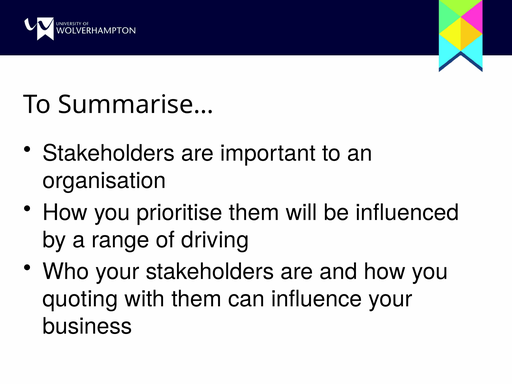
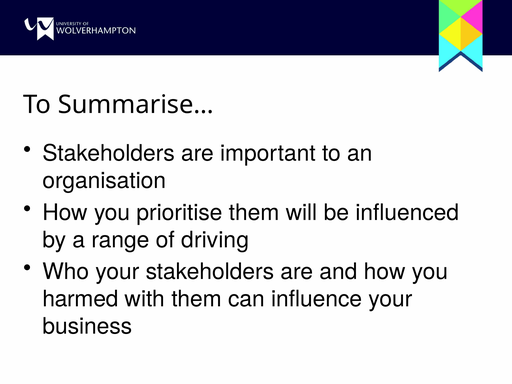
quoting: quoting -> harmed
